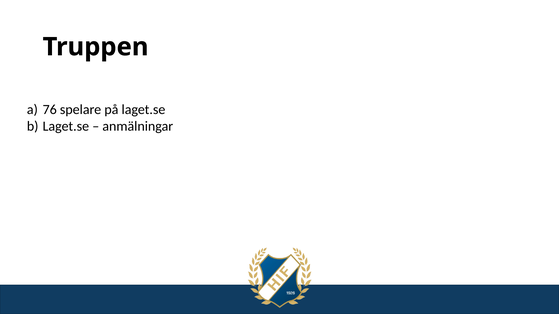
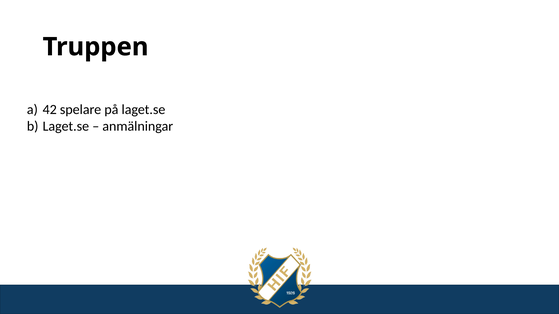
76: 76 -> 42
